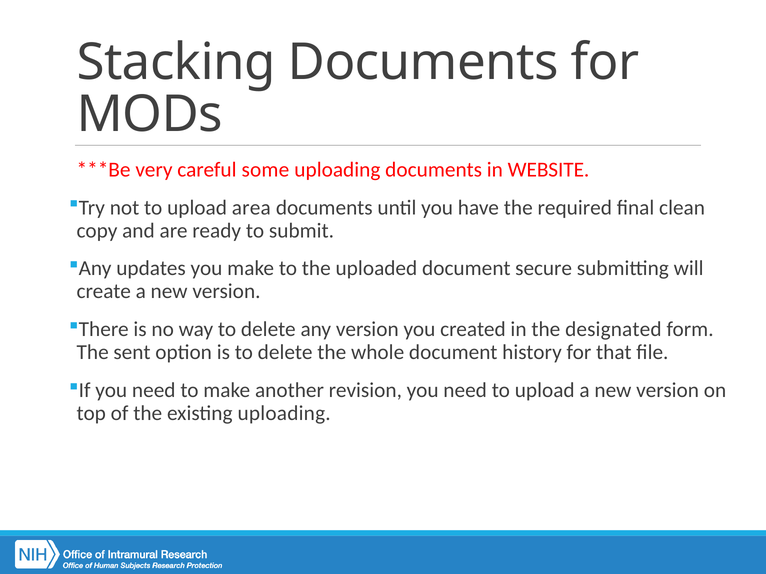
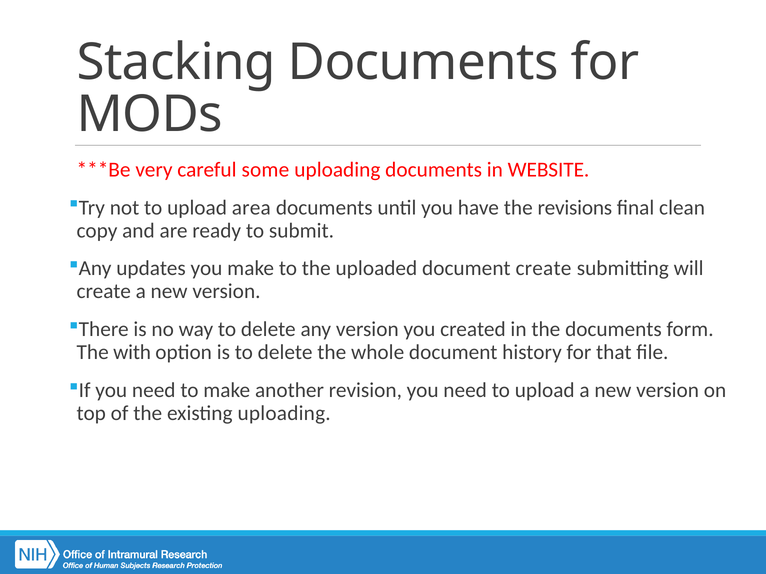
required: required -> revisions
document secure: secure -> create
the designated: designated -> documents
sent: sent -> with
